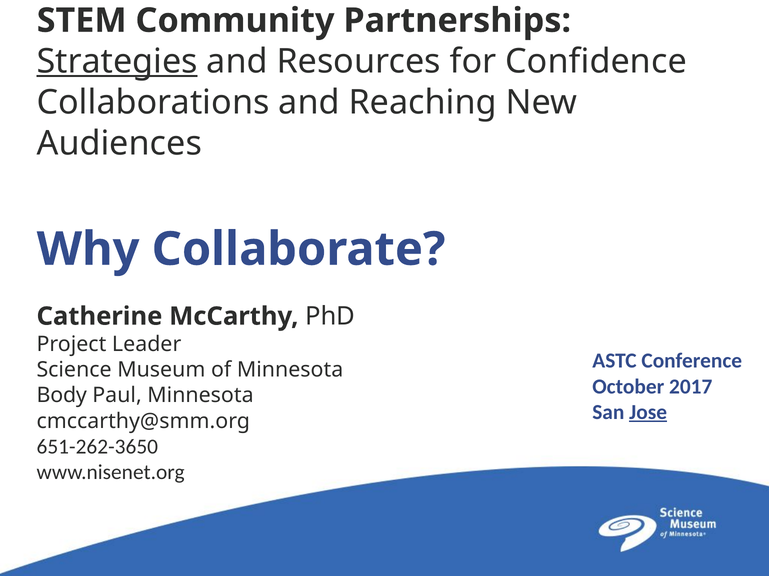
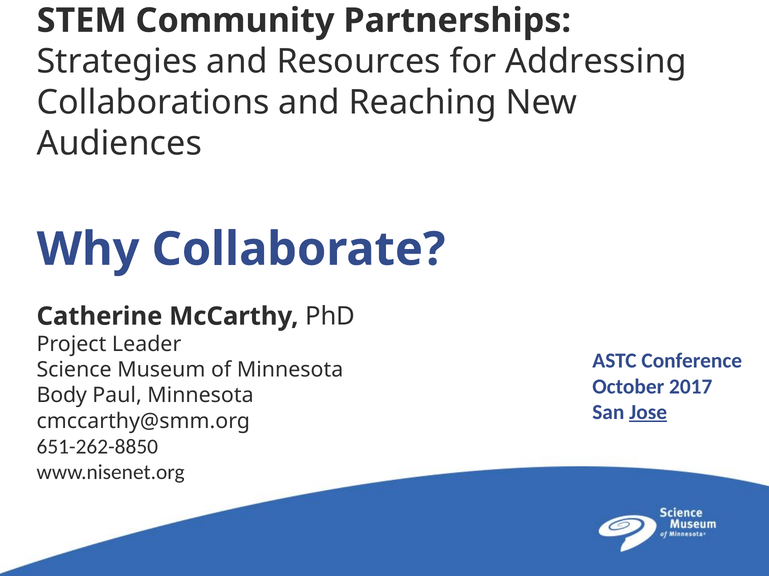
Strategies underline: present -> none
Confidence: Confidence -> Addressing
651-262-3650: 651-262-3650 -> 651-262-8850
